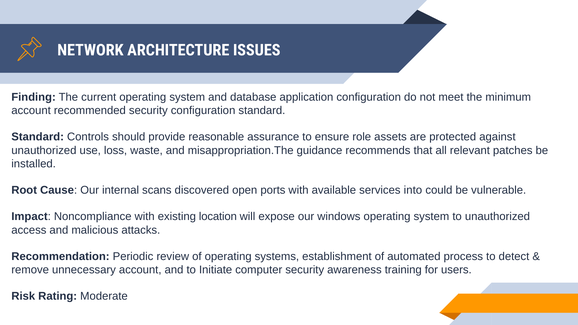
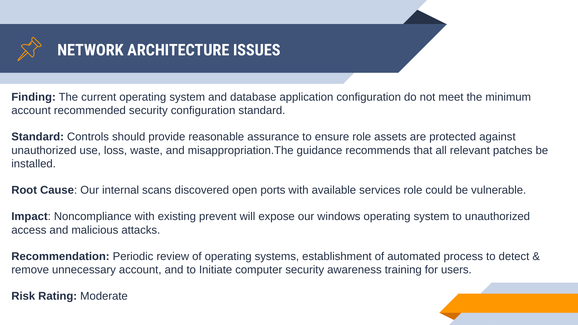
services into: into -> role
location: location -> prevent
